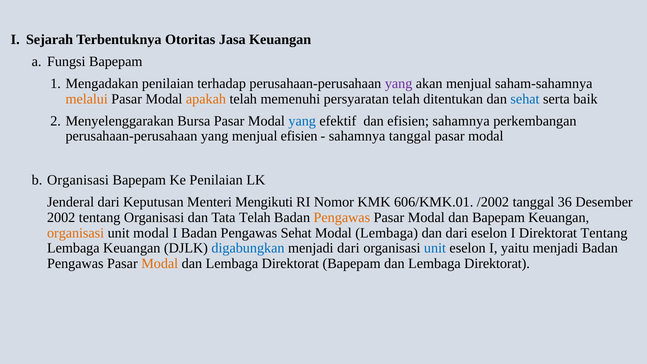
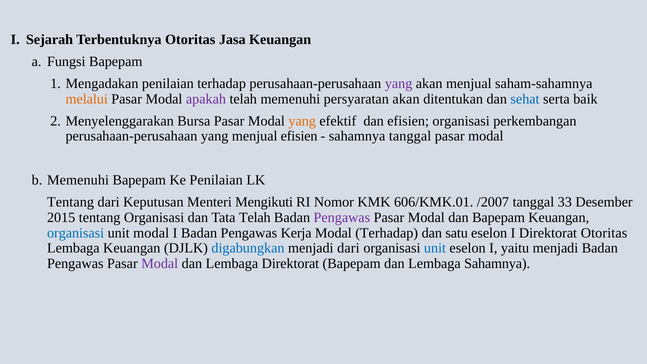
apakah colour: orange -> purple
persyaratan telah: telah -> akan
yang at (302, 121) colour: blue -> orange
efisien sahamnya: sahamnya -> organisasi
Organisasi at (78, 180): Organisasi -> Memenuhi
Jenderal at (71, 202): Jenderal -> Tentang
/2002: /2002 -> /2007
36: 36 -> 33
2002: 2002 -> 2015
Pengawas at (342, 218) colour: orange -> purple
organisasi at (76, 233) colour: orange -> blue
Pengawas Sehat: Sehat -> Kerja
Modal Lembaga: Lembaga -> Terhadap
dan dari: dari -> satu
Direktorat Tentang: Tentang -> Otoritas
Modal at (160, 263) colour: orange -> purple
Bapepam dan Lembaga Direktorat: Direktorat -> Sahamnya
